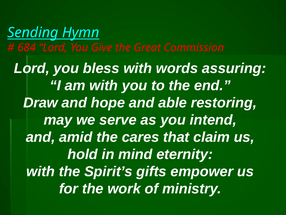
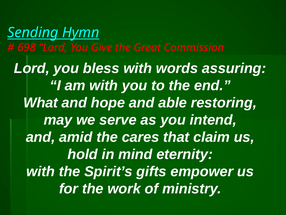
684: 684 -> 698
Draw: Draw -> What
